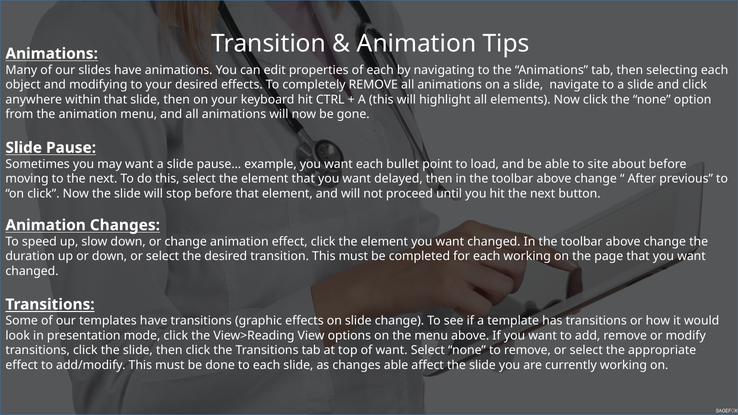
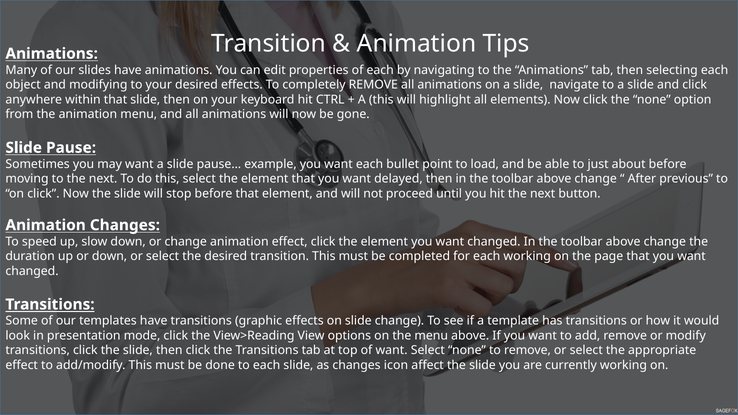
site: site -> just
changes able: able -> icon
